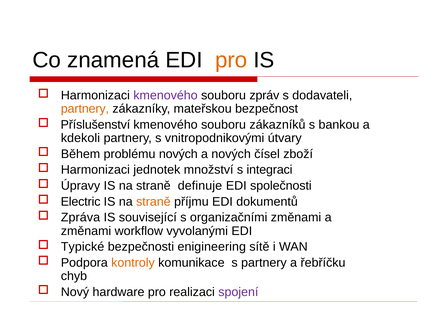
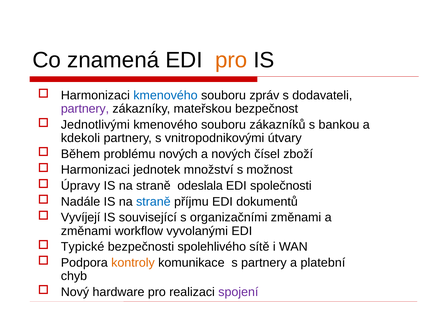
kmenového at (165, 96) colour: purple -> blue
partnery at (85, 109) colour: orange -> purple
Příslušenství: Příslušenství -> Jednotlivými
integraci: integraci -> možnost
definuje: definuje -> odeslala
Electric: Electric -> Nadále
straně at (153, 202) colour: orange -> blue
Zpráva: Zpráva -> Vyvíjejí
enigineering: enigineering -> spolehlivého
řebříčku: řebříčku -> platební
